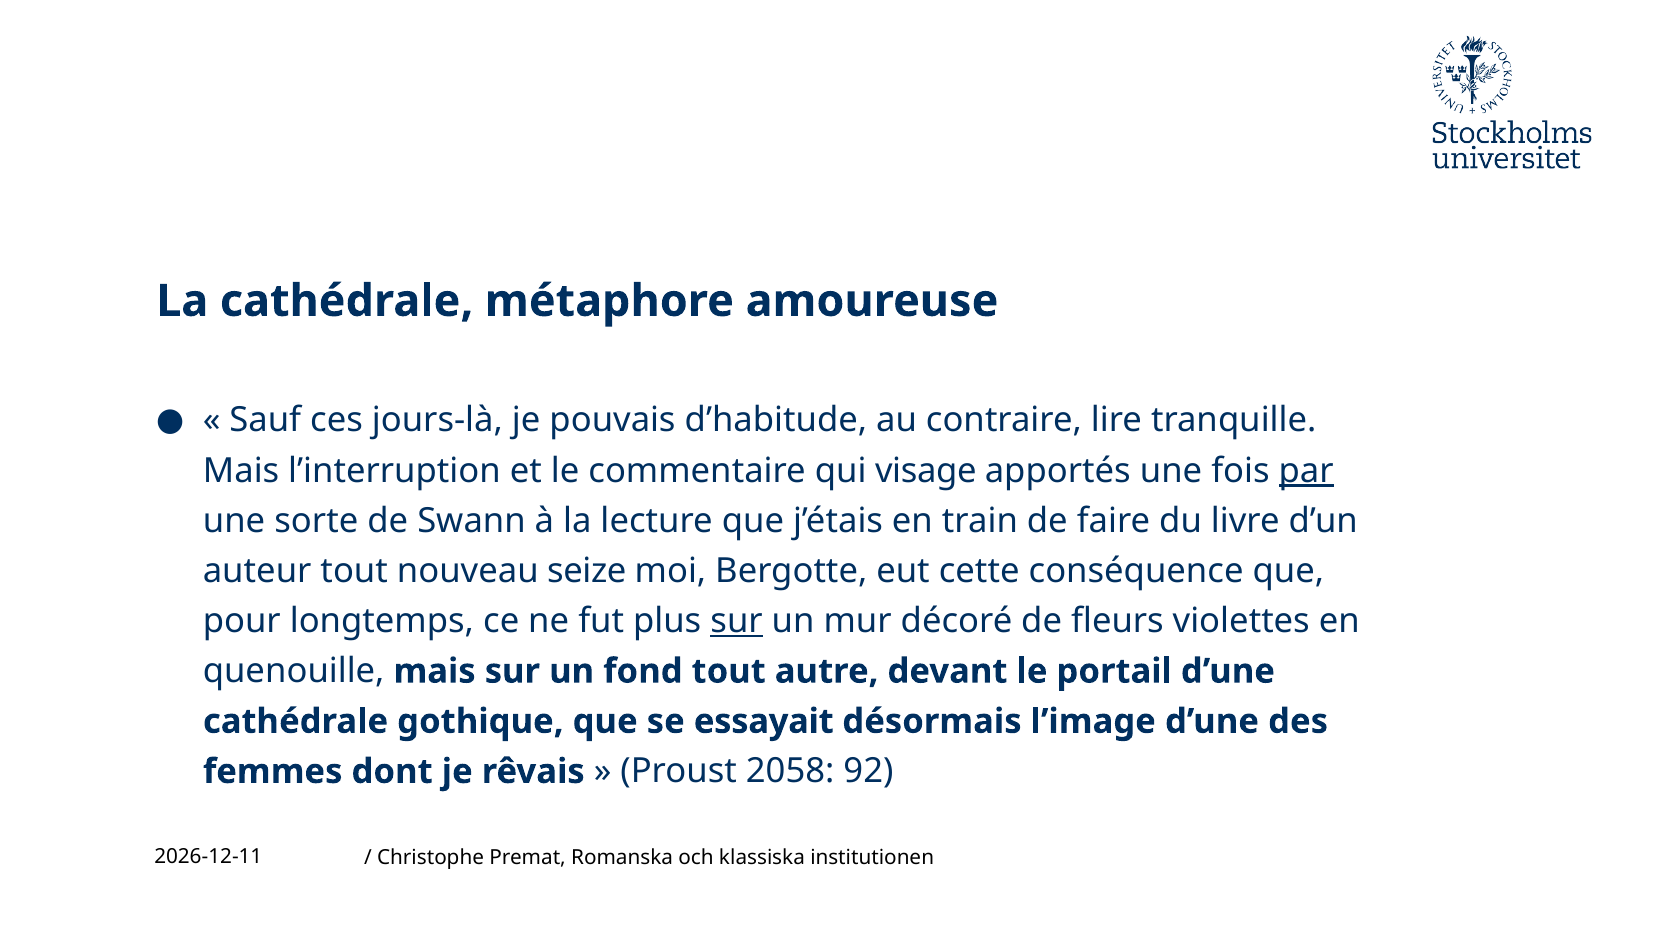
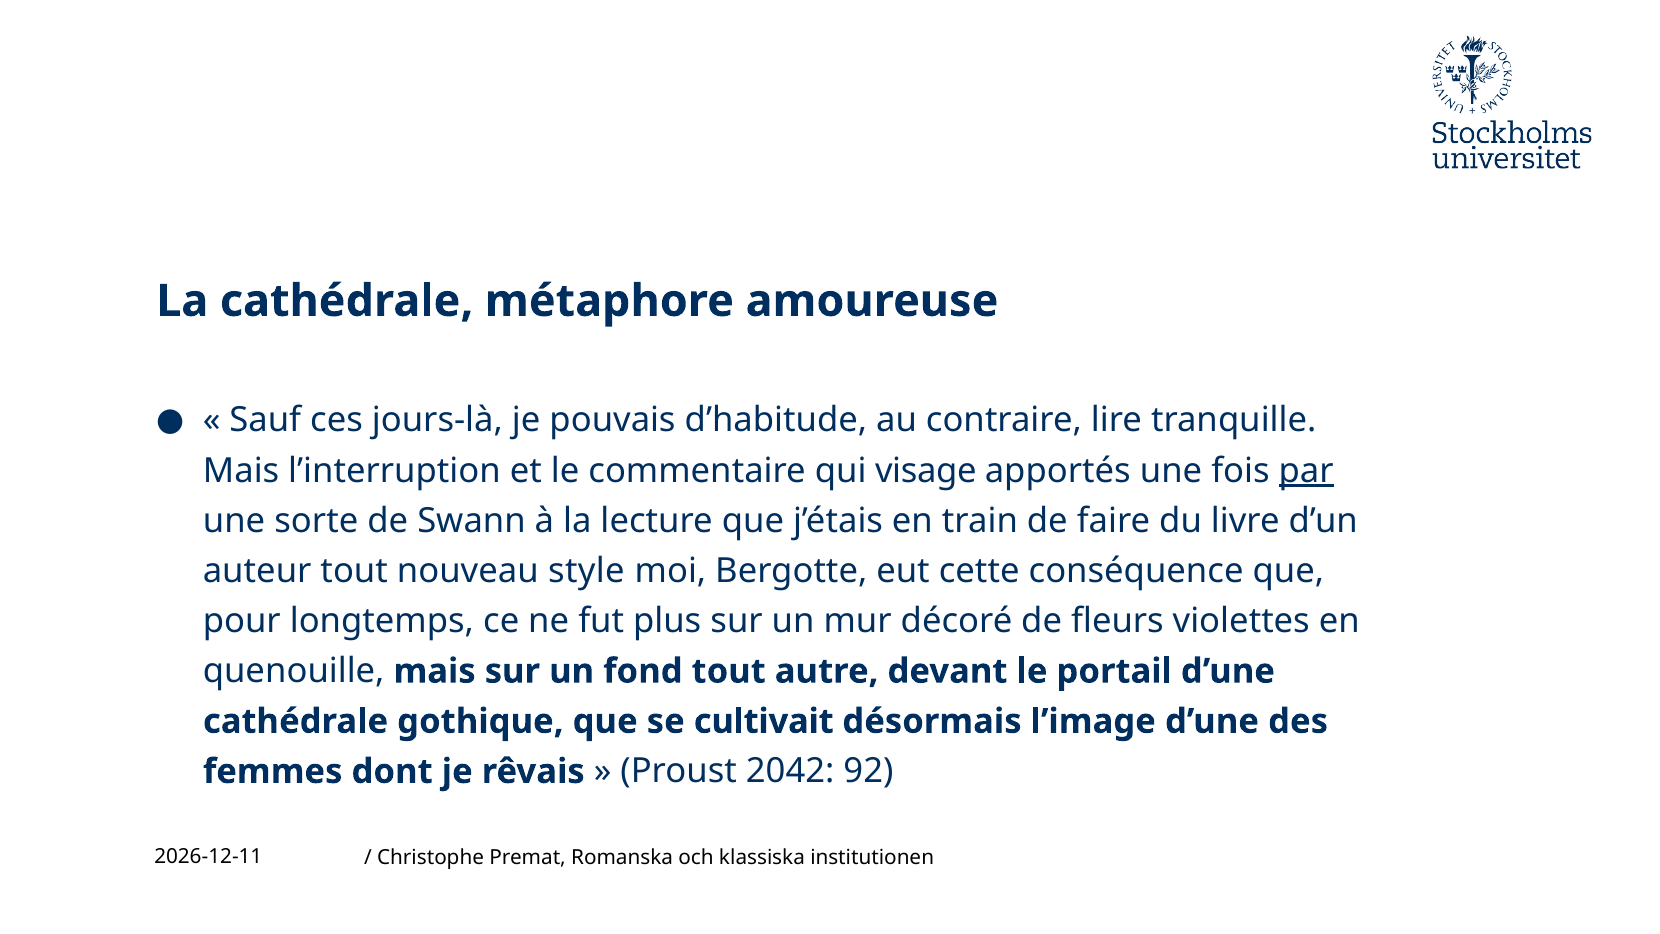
seize: seize -> style
sur at (737, 621) underline: present -> none
essayait: essayait -> cultivait
2058: 2058 -> 2042
